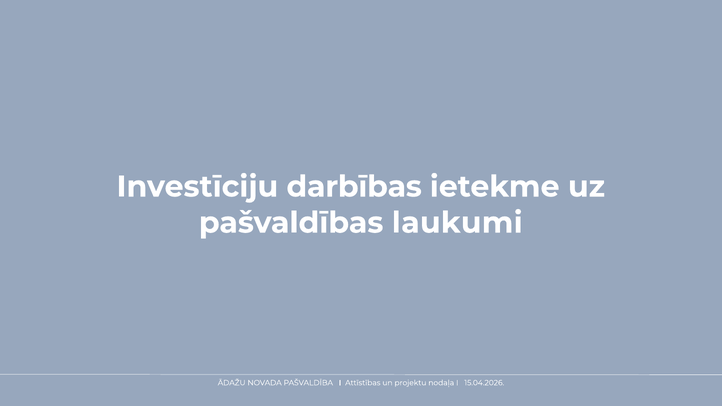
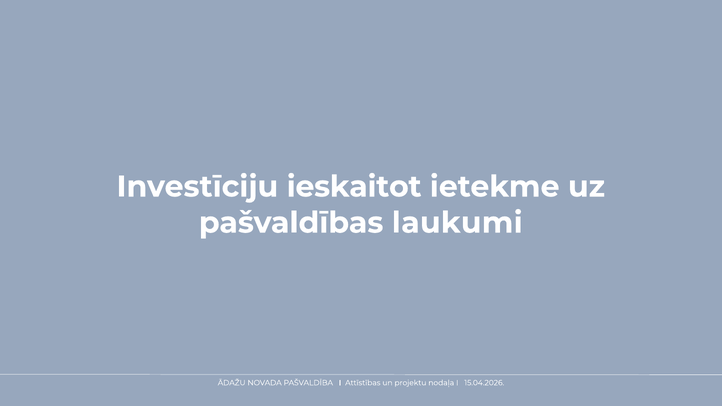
darbības: darbības -> ieskaitot
